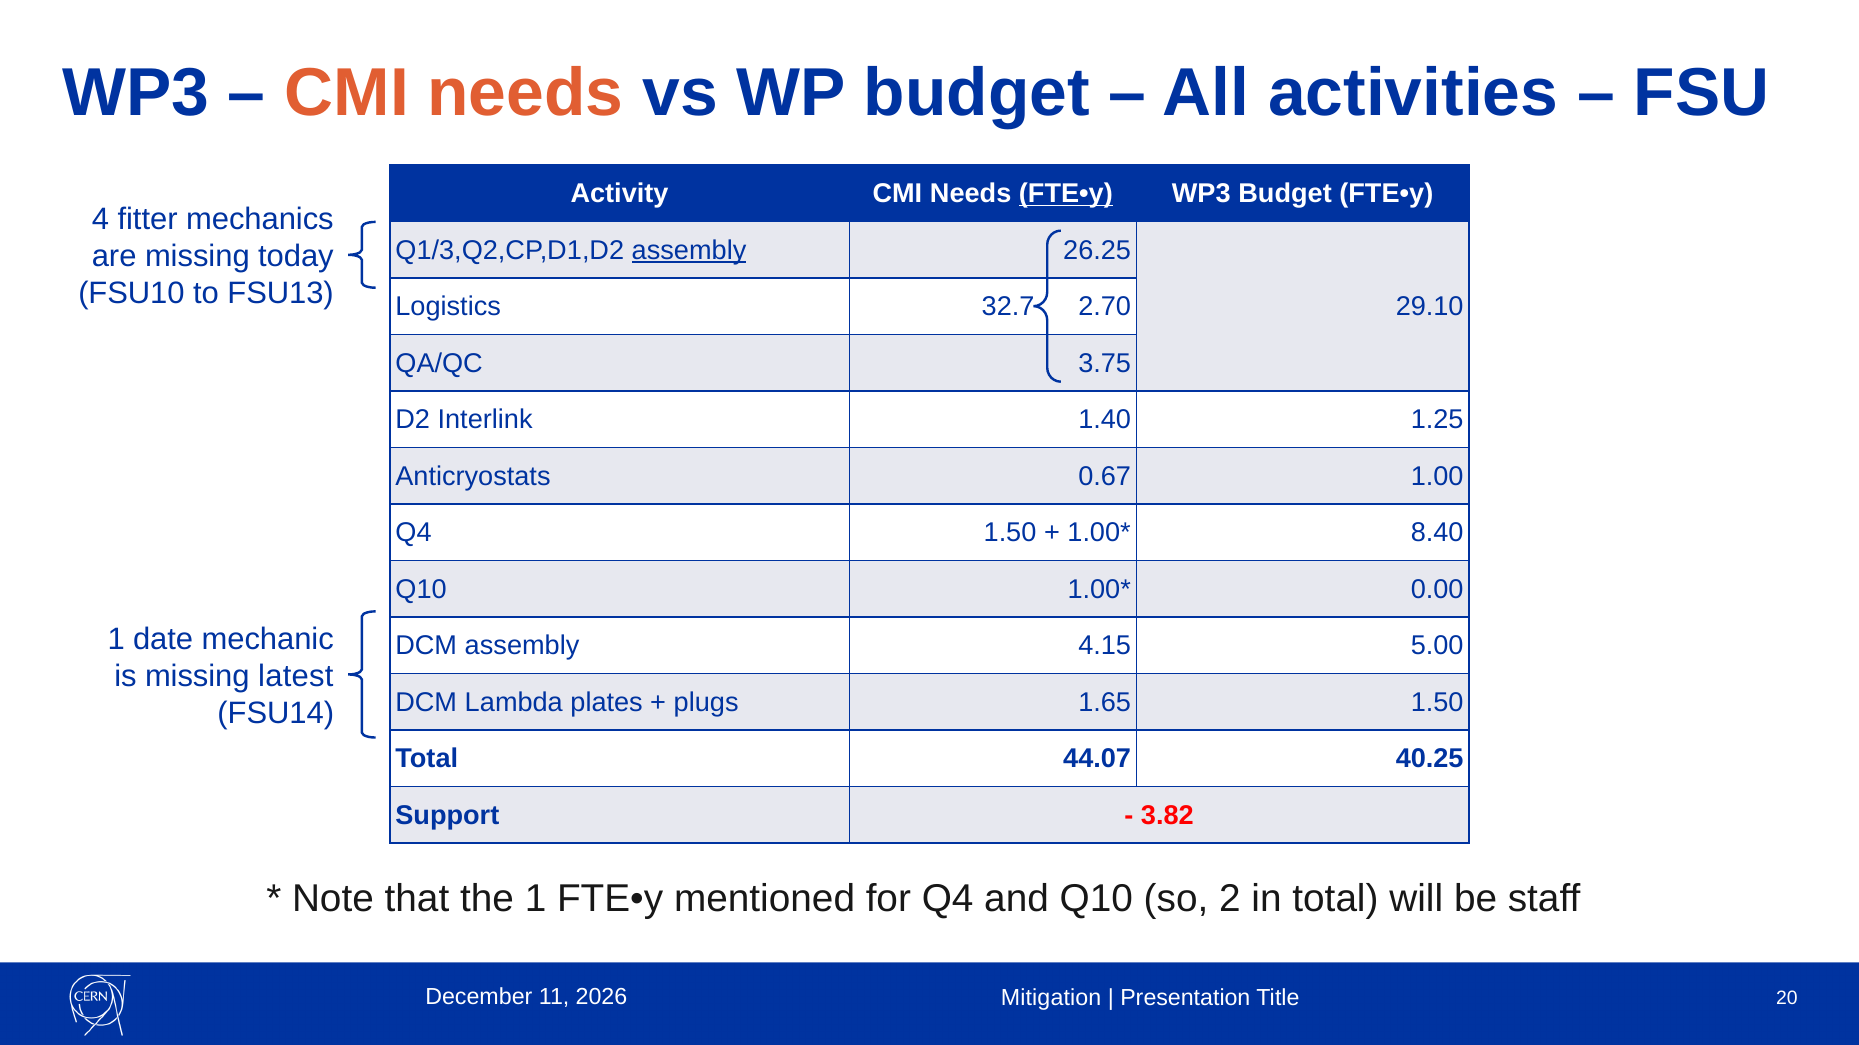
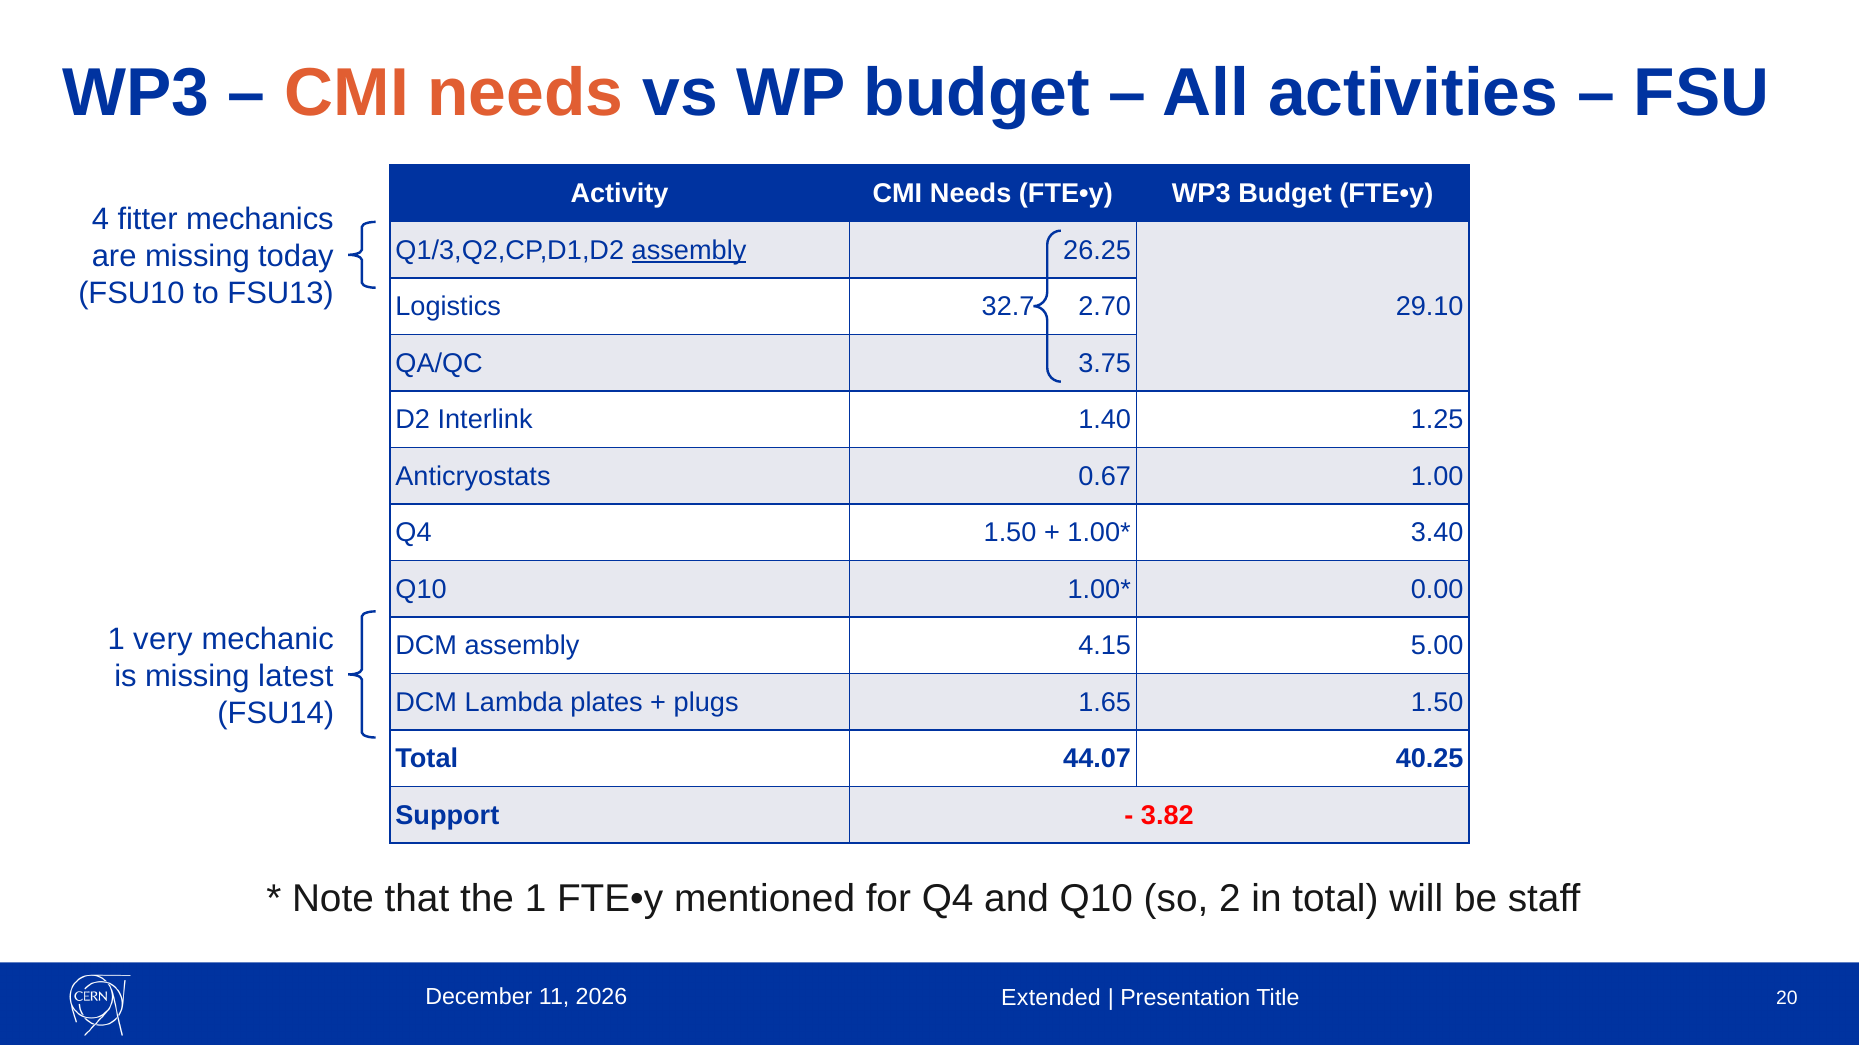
FTE•y at (1066, 194) underline: present -> none
8.40: 8.40 -> 3.40
date: date -> very
Mitigation: Mitigation -> Extended
